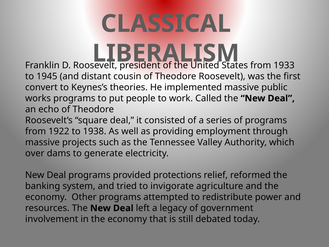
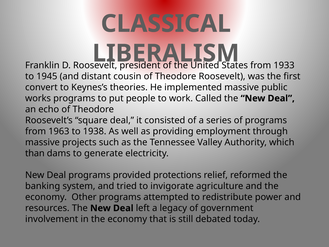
1922: 1922 -> 1963
over: over -> than
